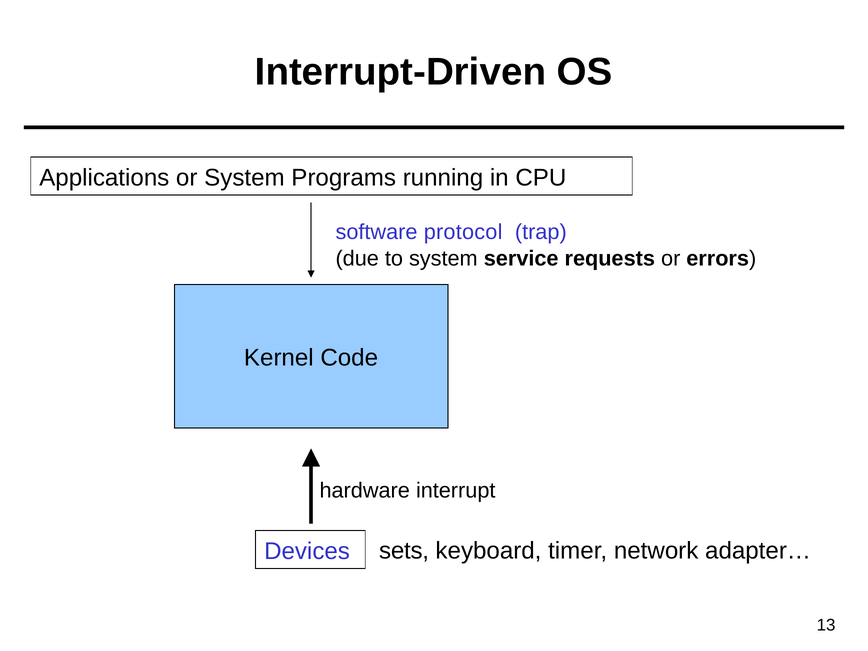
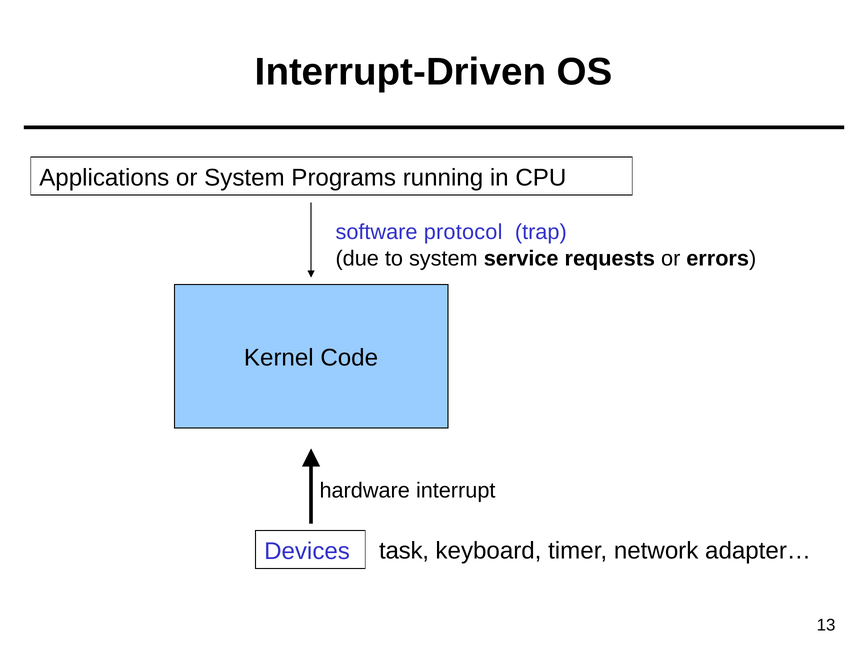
sets: sets -> task
